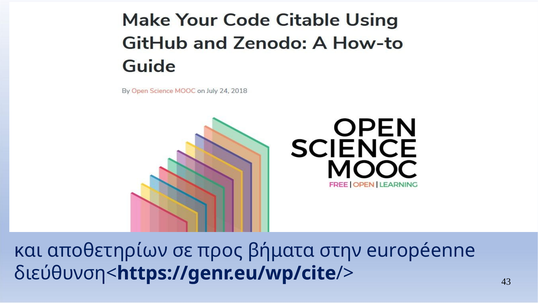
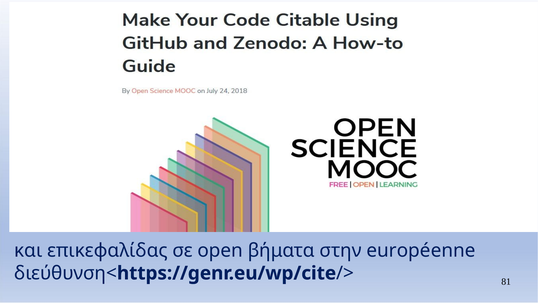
αποθετηρίων: αποθετηρίων -> επικεφαλίδας
προς: προς -> open
43: 43 -> 81
